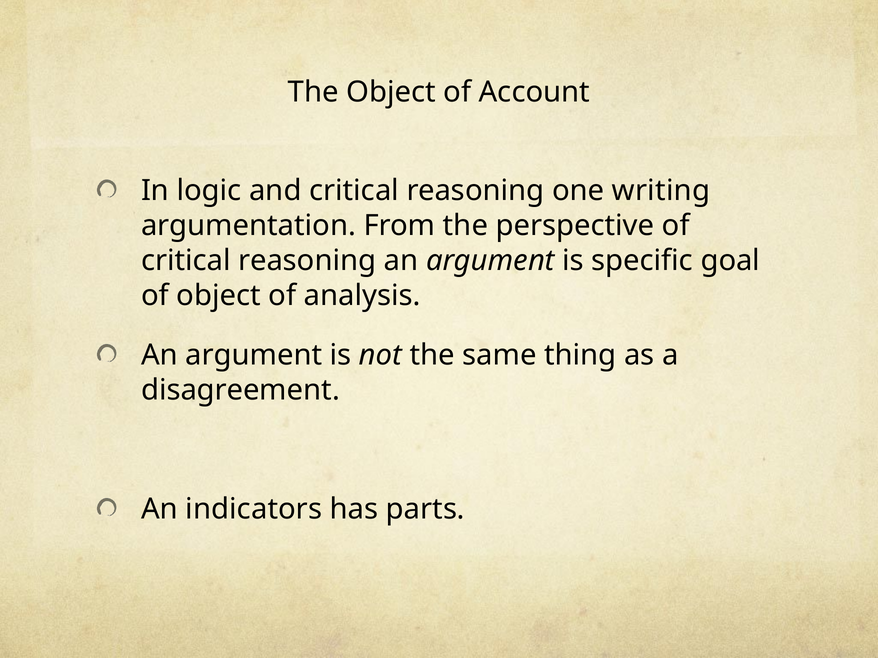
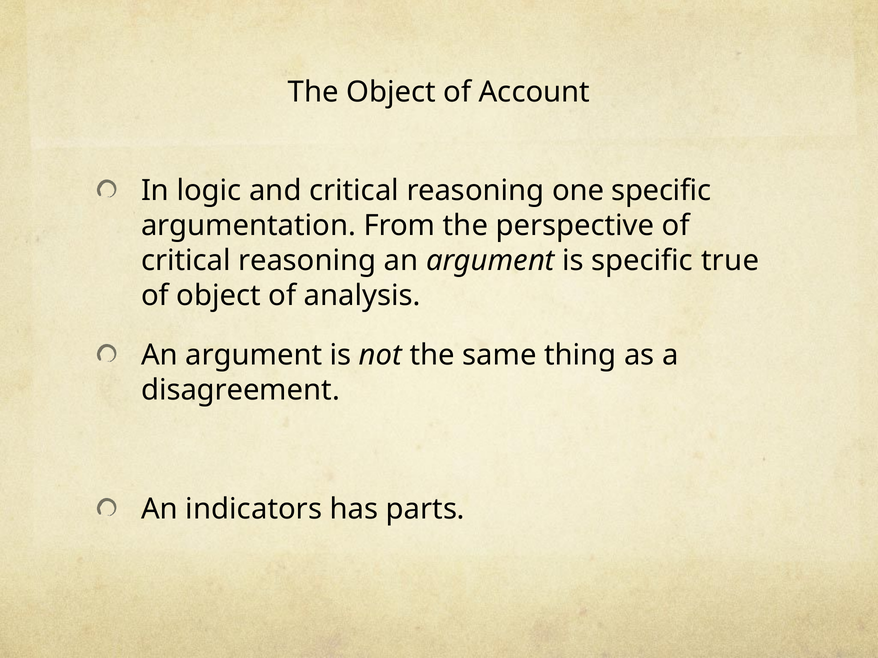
one writing: writing -> specific
goal: goal -> true
